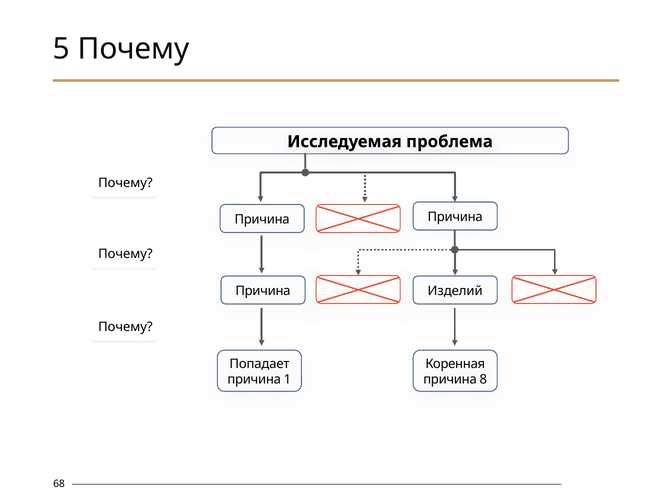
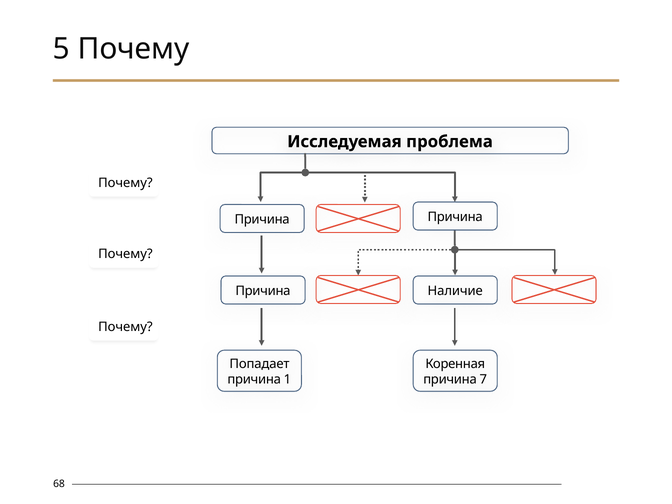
Изделий: Изделий -> Наличие
8: 8 -> 7
